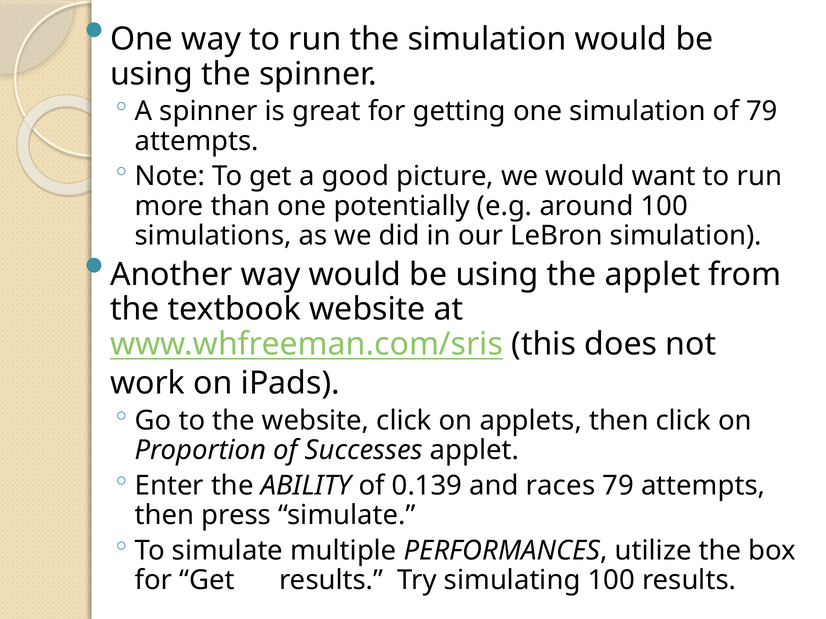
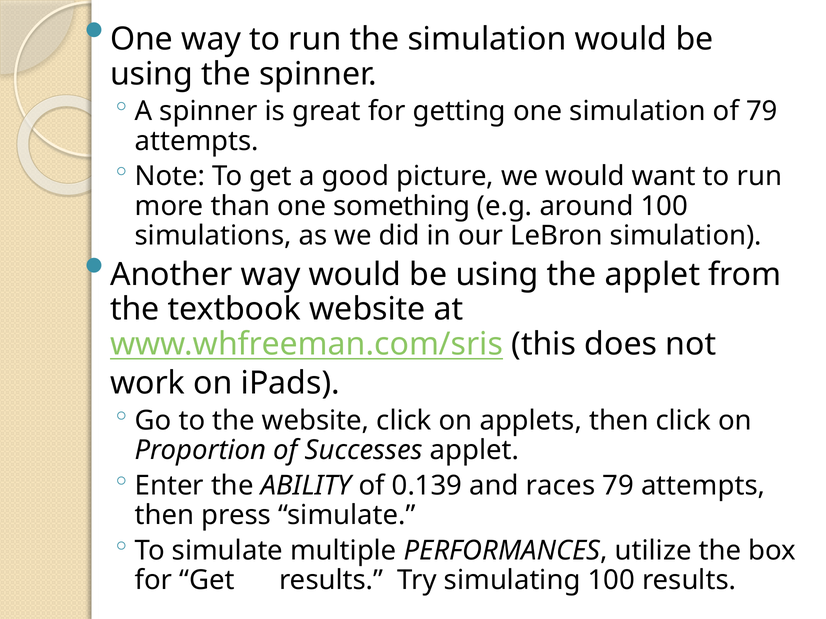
potentially: potentially -> something
